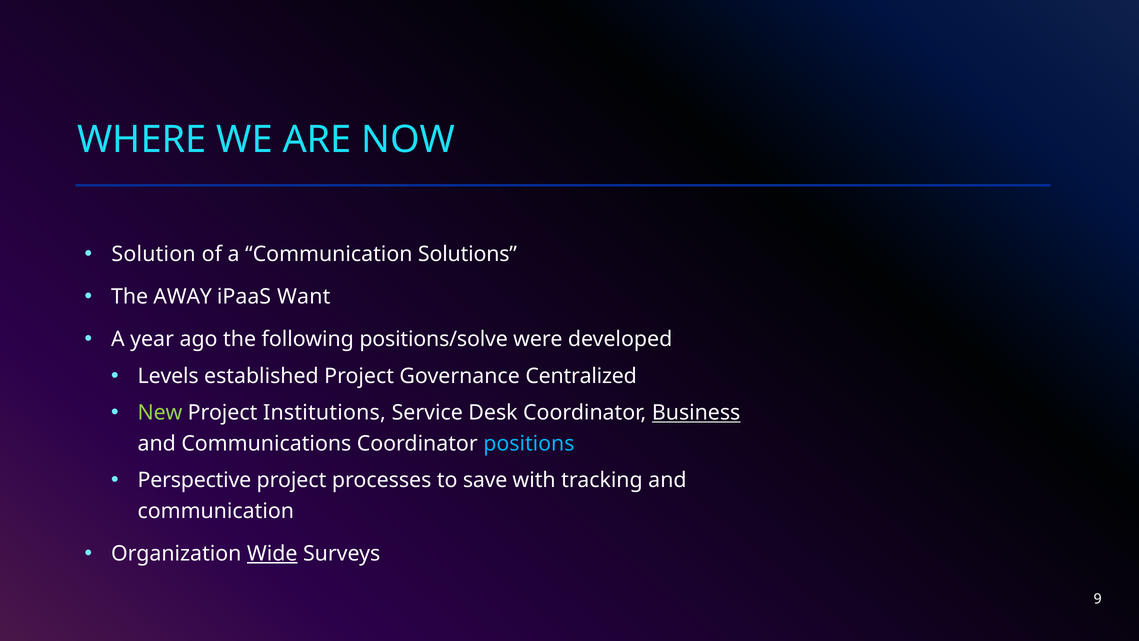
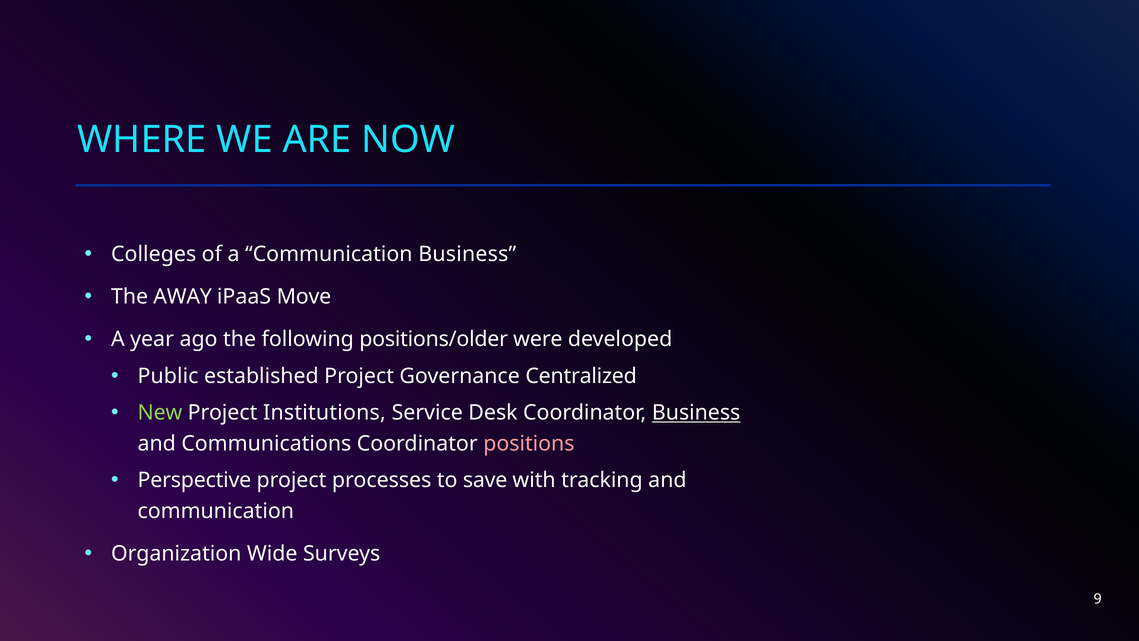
Solution: Solution -> Colleges
Communication Solutions: Solutions -> Business
Want: Want -> Move
positions/solve: positions/solve -> positions/older
Levels: Levels -> Public
positions colour: light blue -> pink
Wide underline: present -> none
